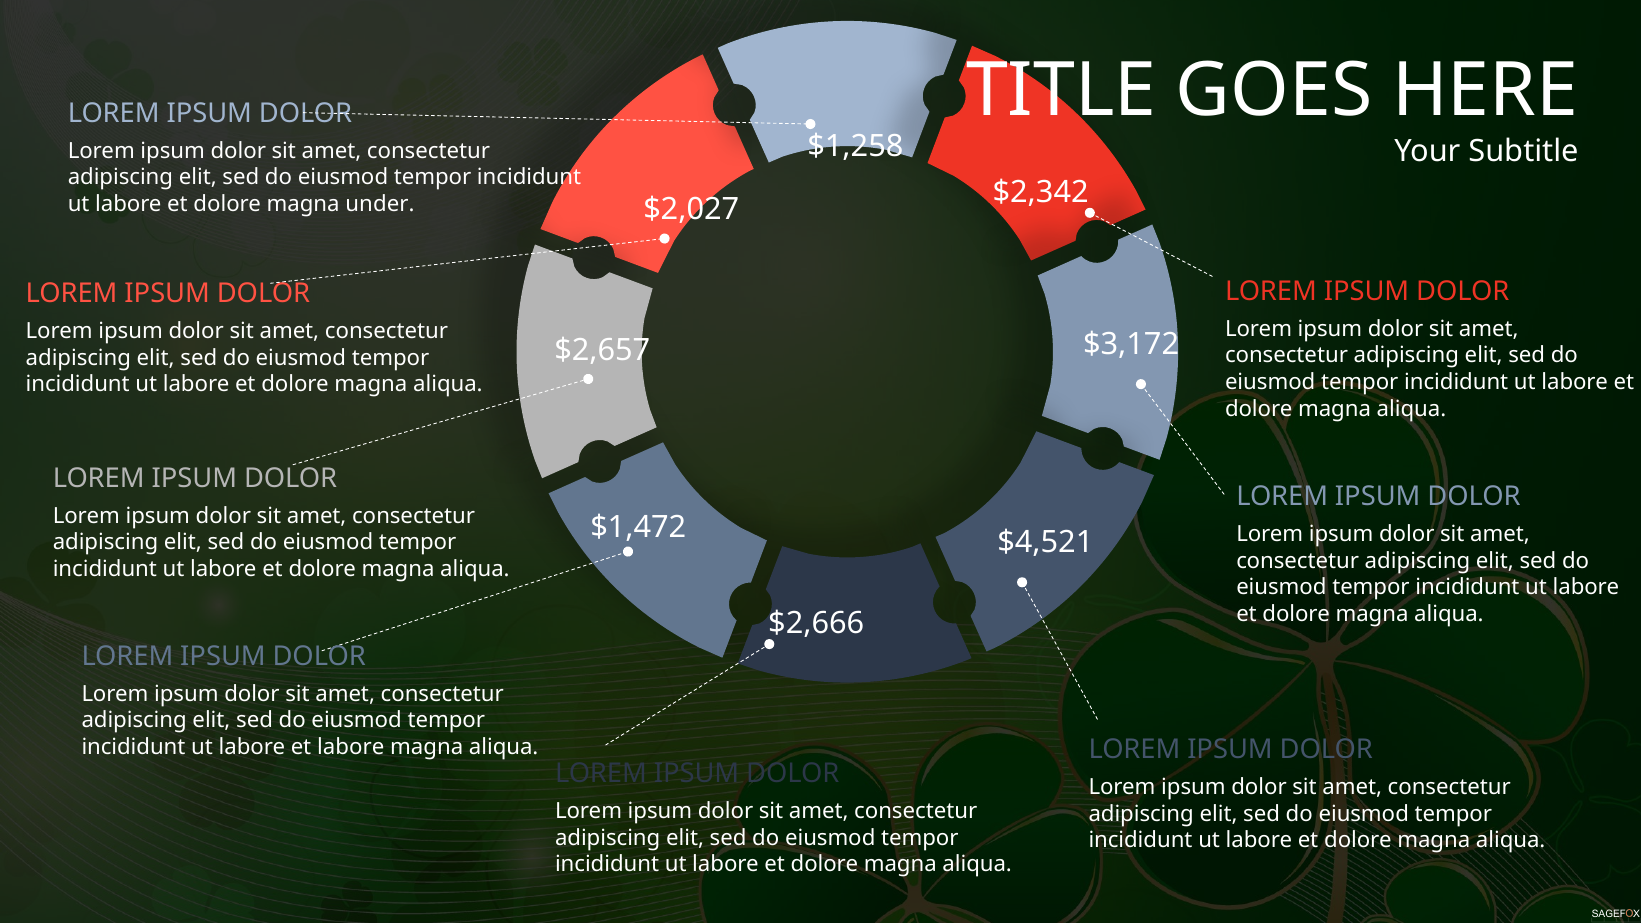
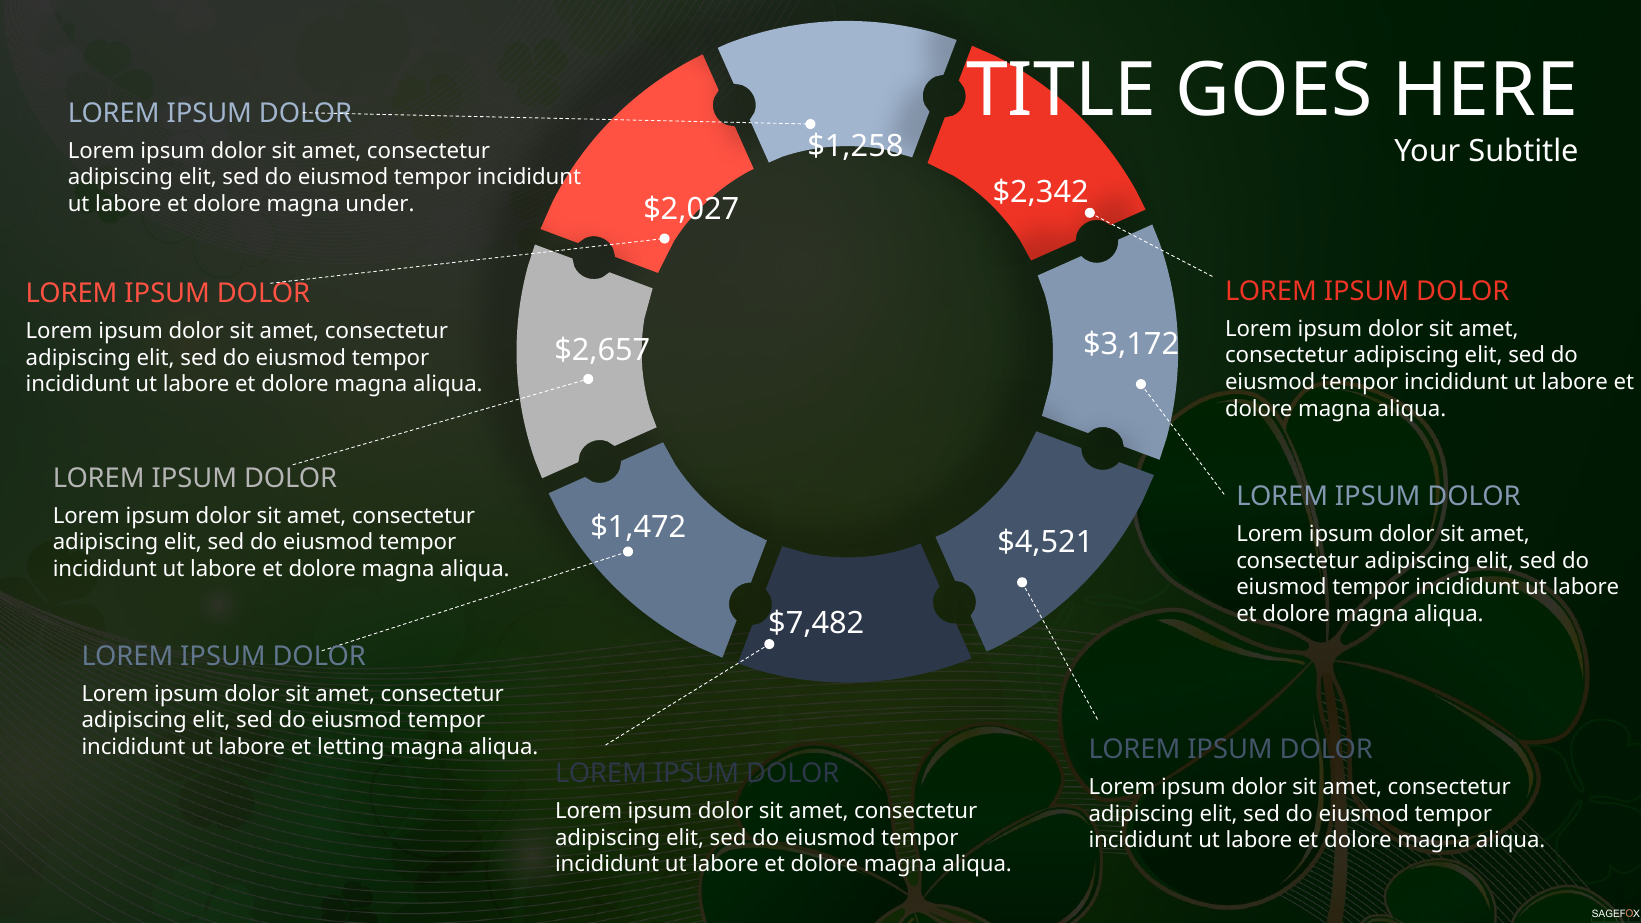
$2,666: $2,666 -> $7,482
et labore: labore -> letting
